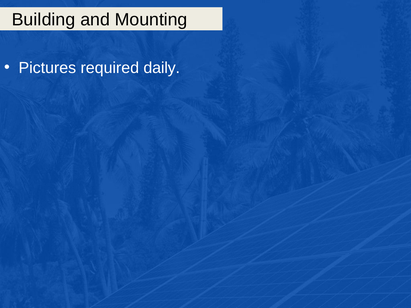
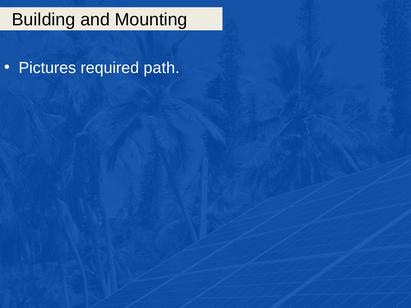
daily: daily -> path
